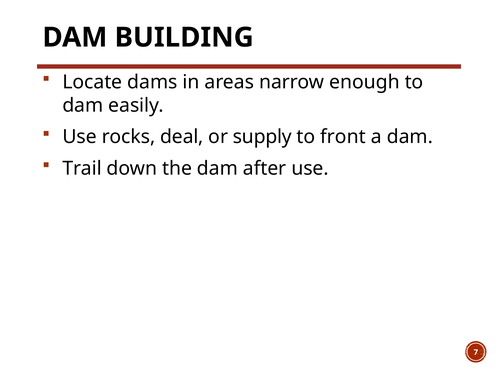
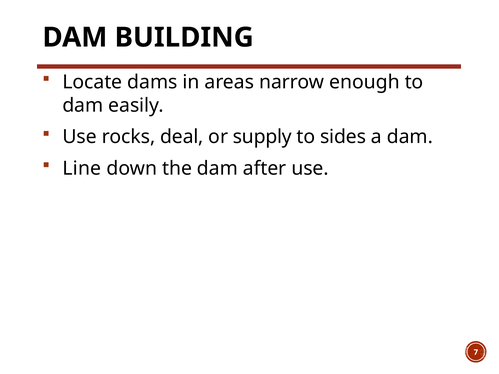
front: front -> sides
Trail: Trail -> Line
